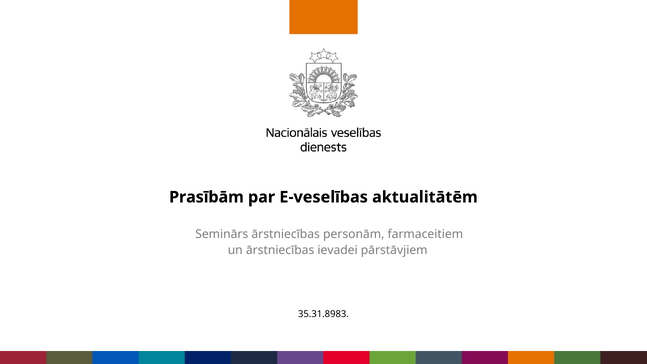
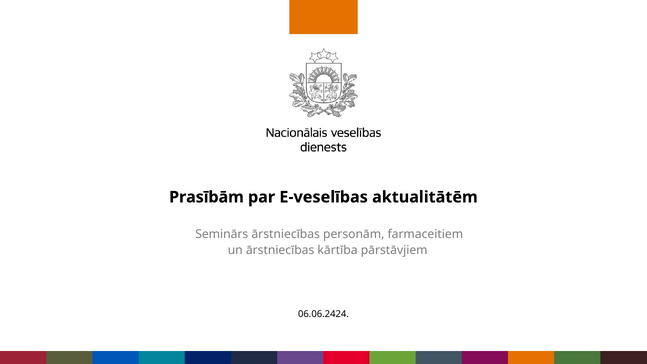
ievadei: ievadei -> kārtība
35.31.8983: 35.31.8983 -> 06.06.2424
